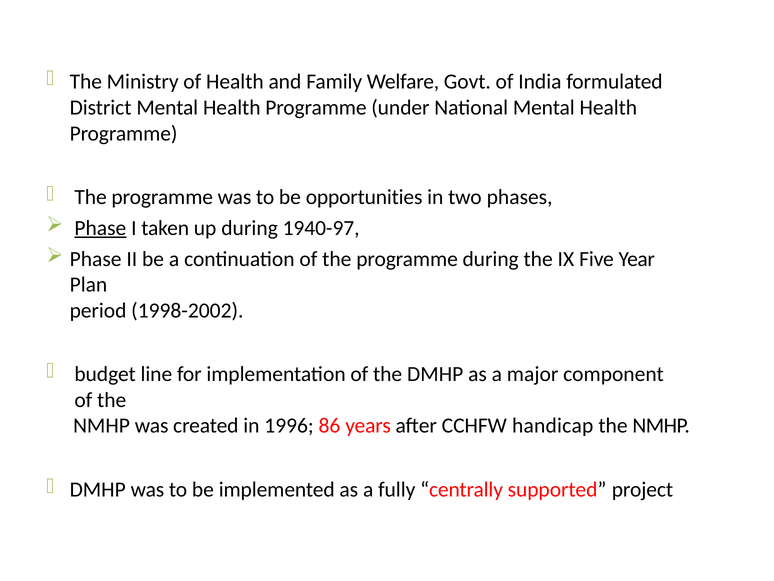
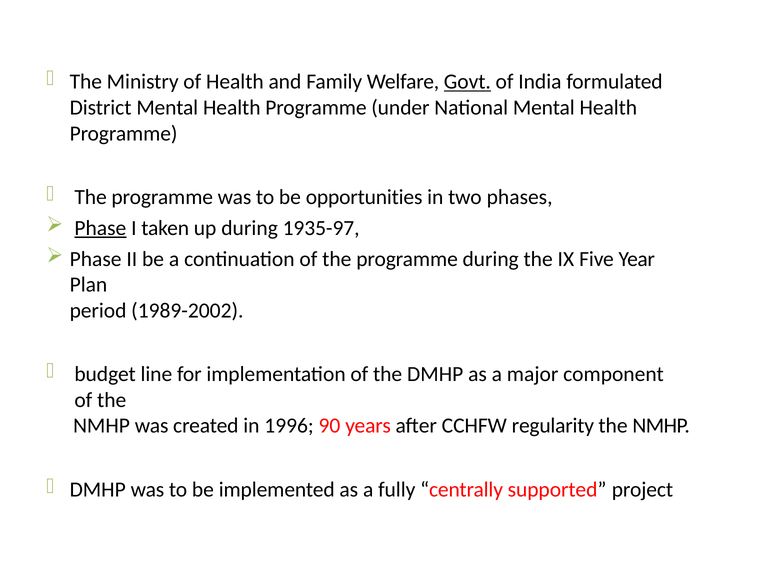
Govt underline: none -> present
1940-97: 1940-97 -> 1935-97
1998-2002: 1998-2002 -> 1989-2002
86: 86 -> 90
handicap: handicap -> regularity
